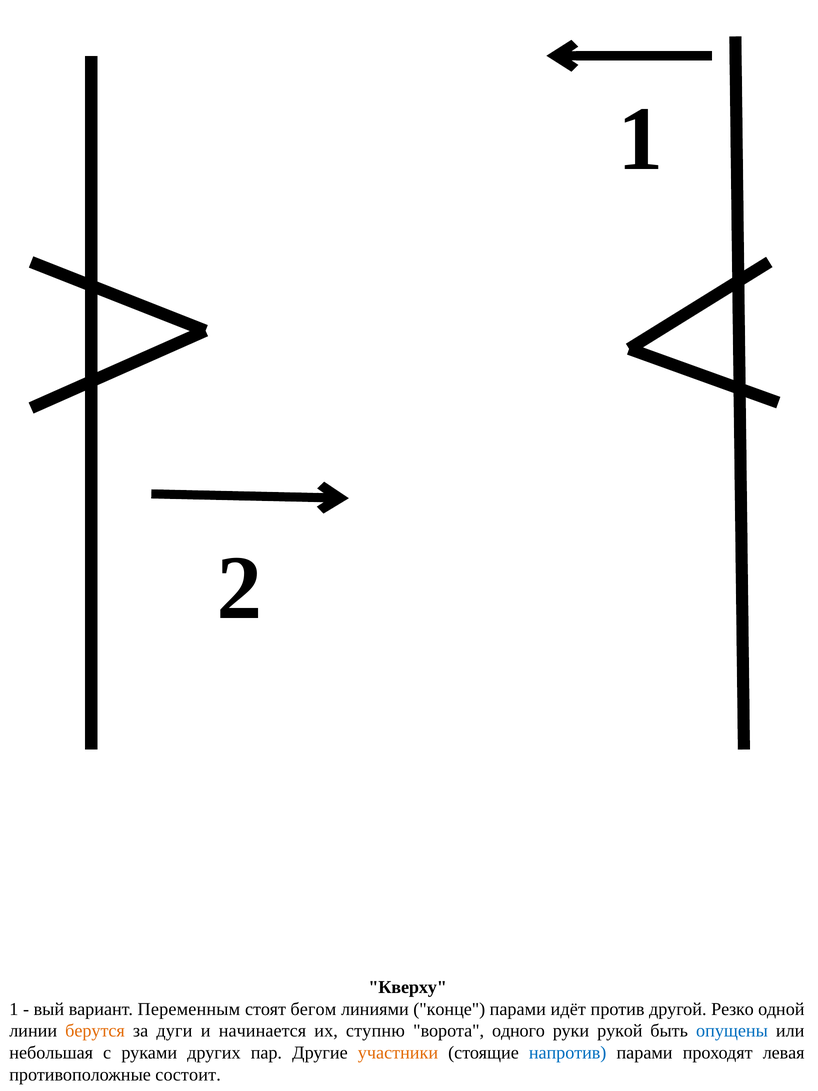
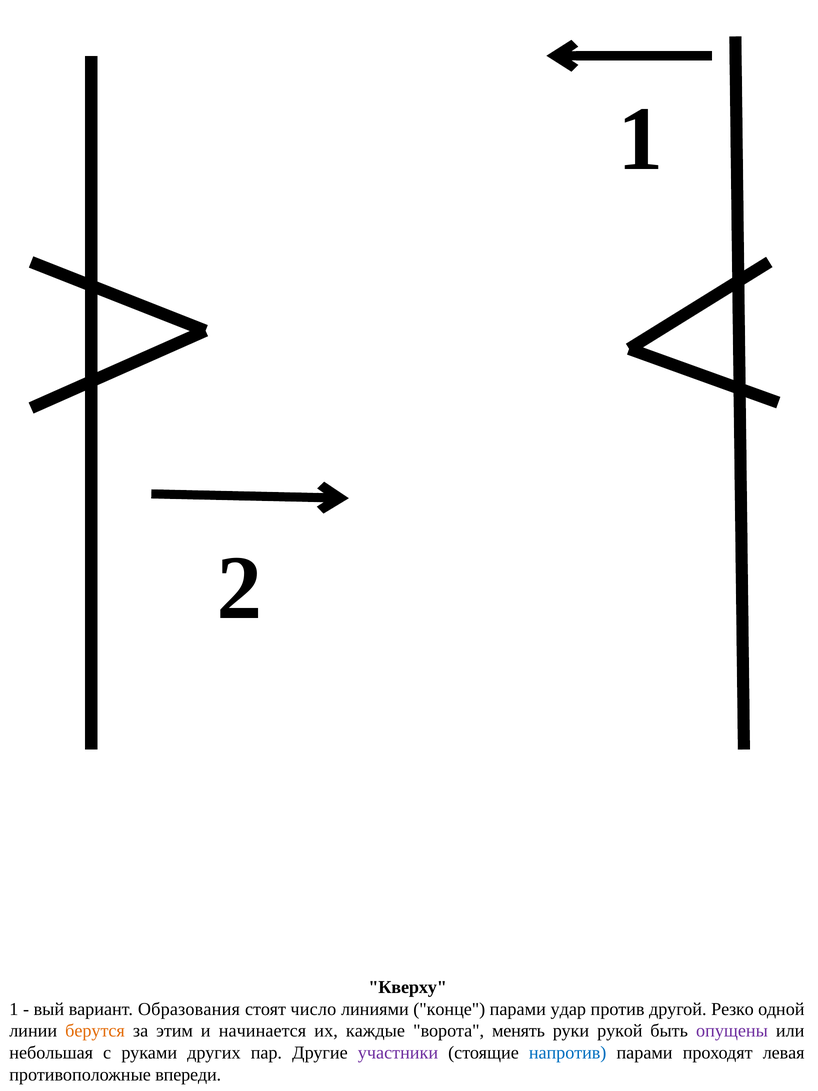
Переменным: Переменным -> Образования
бегом: бегом -> число
идёт: идёт -> удар
дуги: дуги -> этим
ступню: ступню -> каждые
одного: одного -> менять
опущены colour: blue -> purple
участники colour: orange -> purple
состоит: состоит -> впереди
